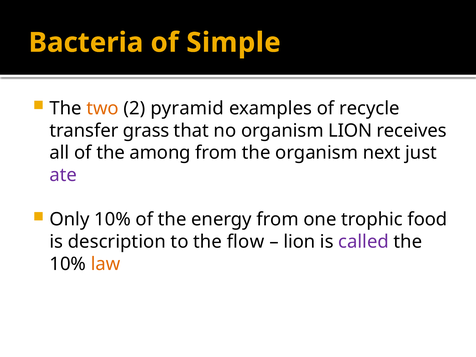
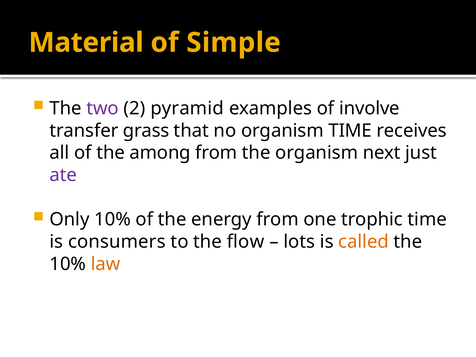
Bacteria: Bacteria -> Material
two colour: orange -> purple
recycle: recycle -> involve
organism LION: LION -> TIME
trophic food: food -> time
description: description -> consumers
lion at (299, 242): lion -> lots
called colour: purple -> orange
